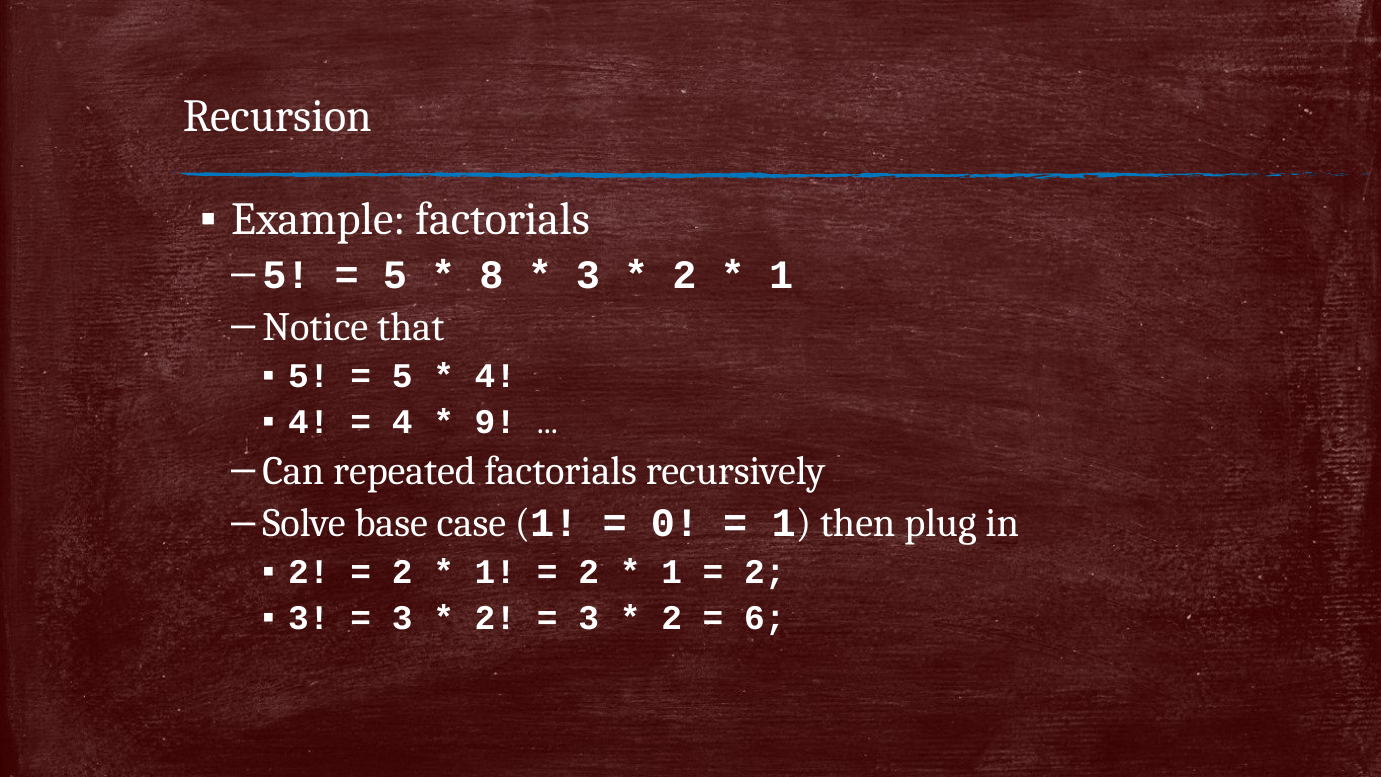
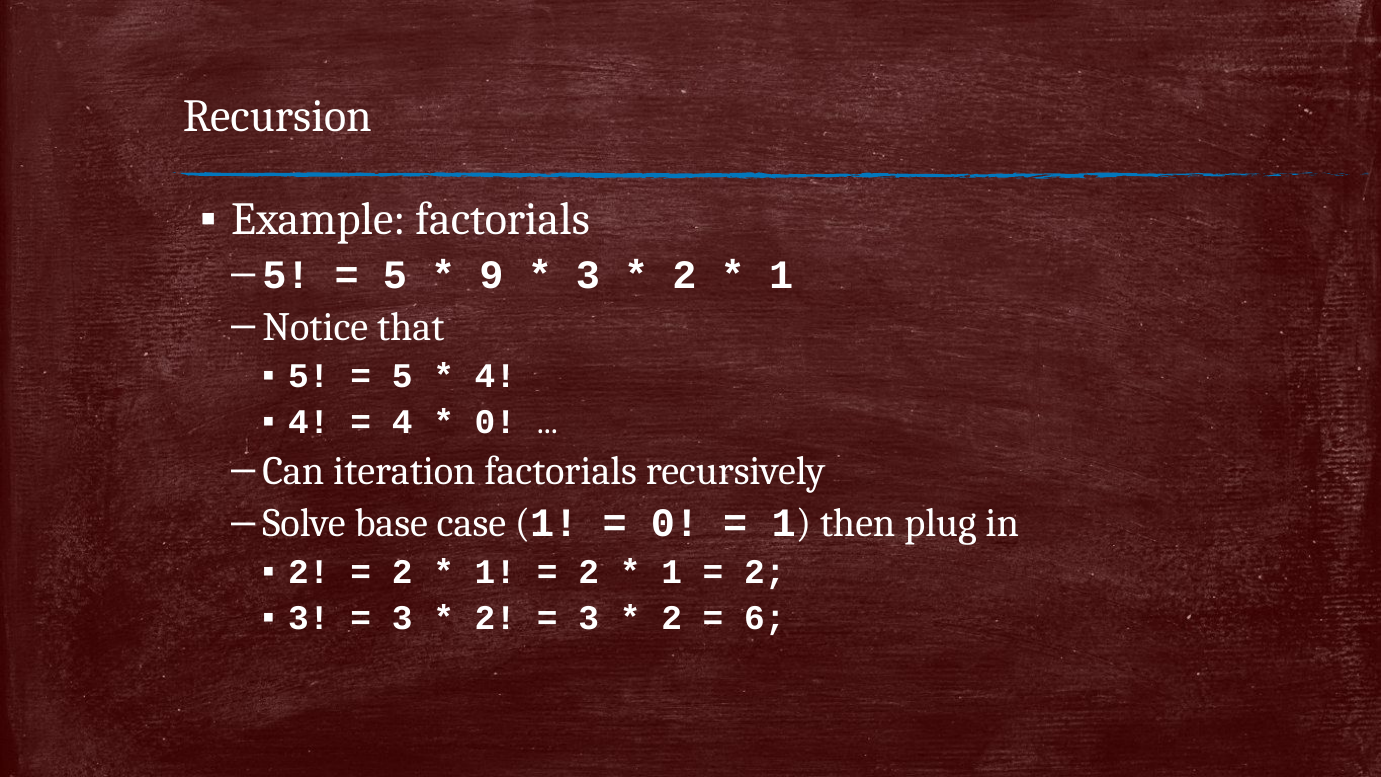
8: 8 -> 9
9 at (495, 422): 9 -> 0
repeated: repeated -> iteration
